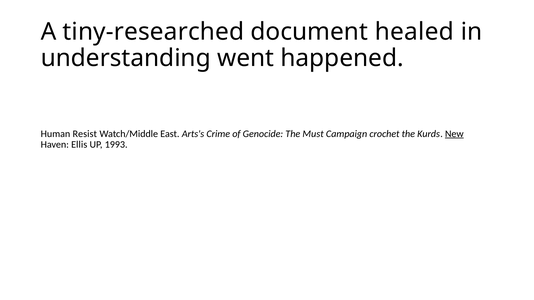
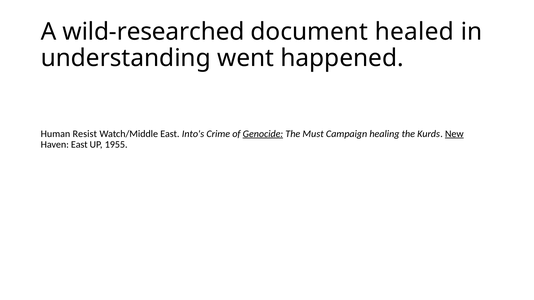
tiny-researched: tiny-researched -> wild-researched
Arts's: Arts's -> Into's
Genocide underline: none -> present
crochet: crochet -> healing
Haven Ellis: Ellis -> East
1993: 1993 -> 1955
